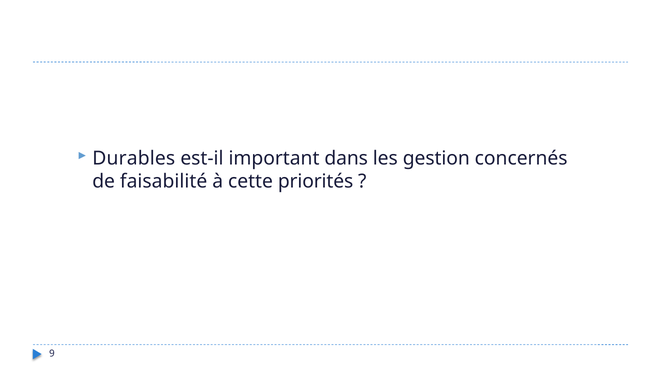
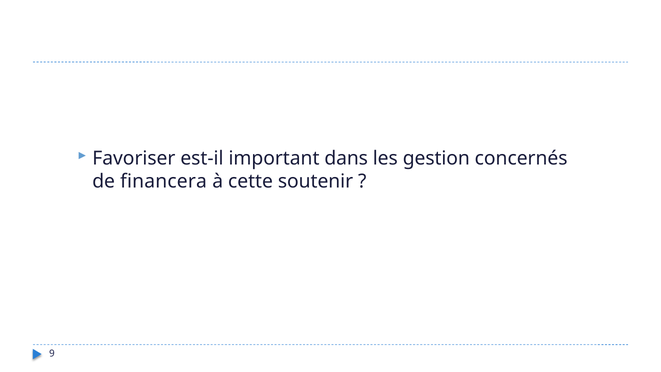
Durables: Durables -> Favoriser
faisabilité: faisabilité -> financera
priorités: priorités -> soutenir
